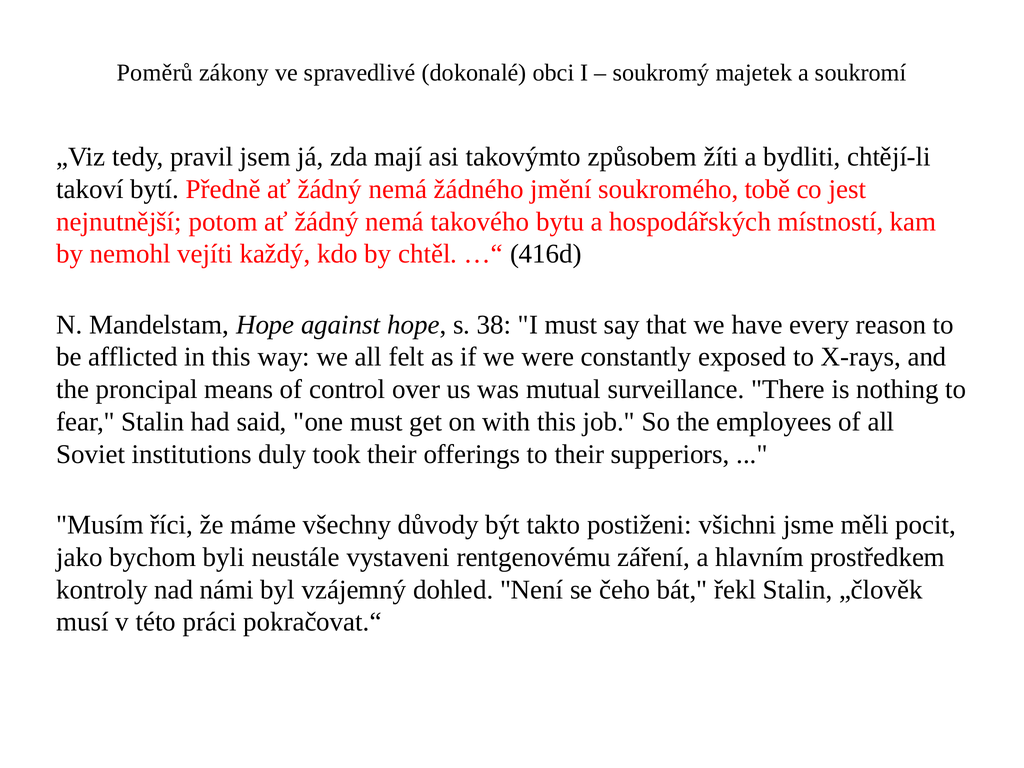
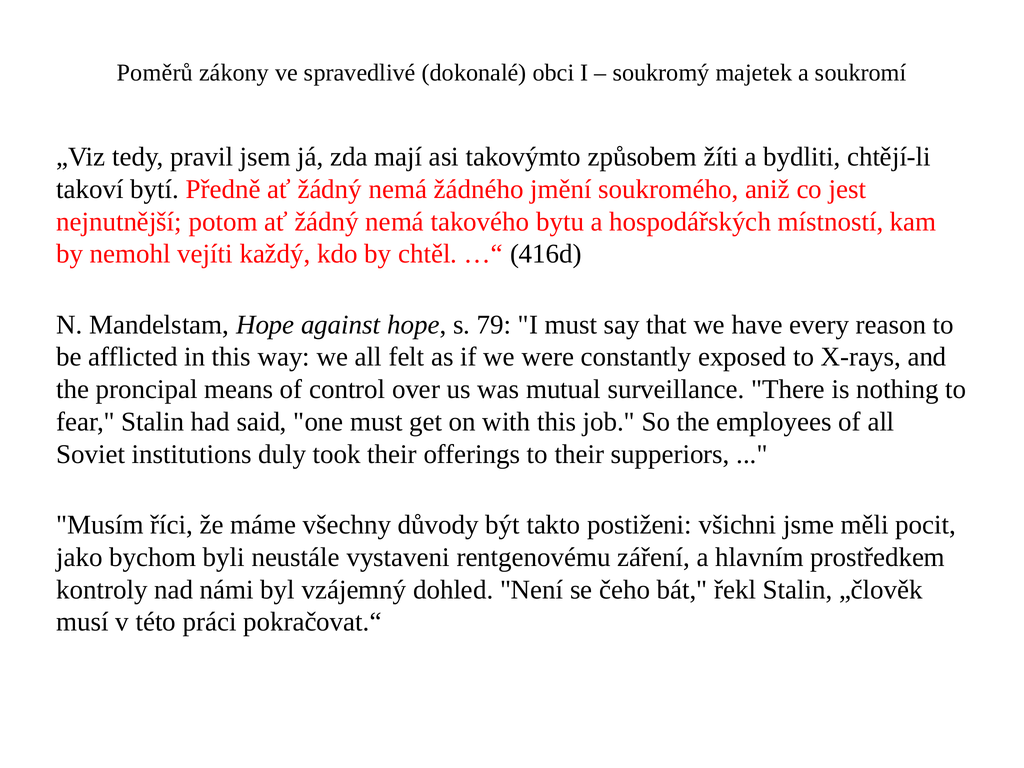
tobě: tobě -> aniž
38: 38 -> 79
